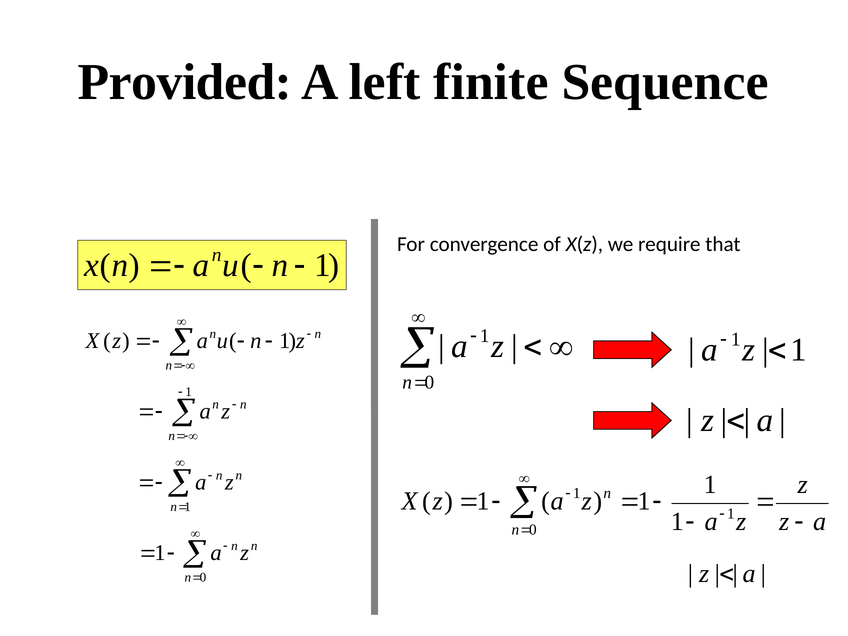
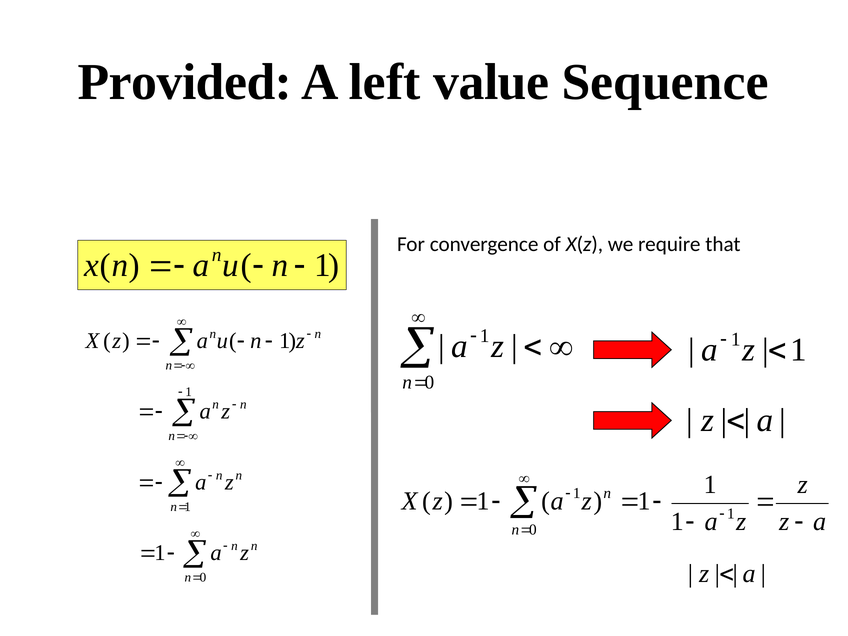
finite: finite -> value
